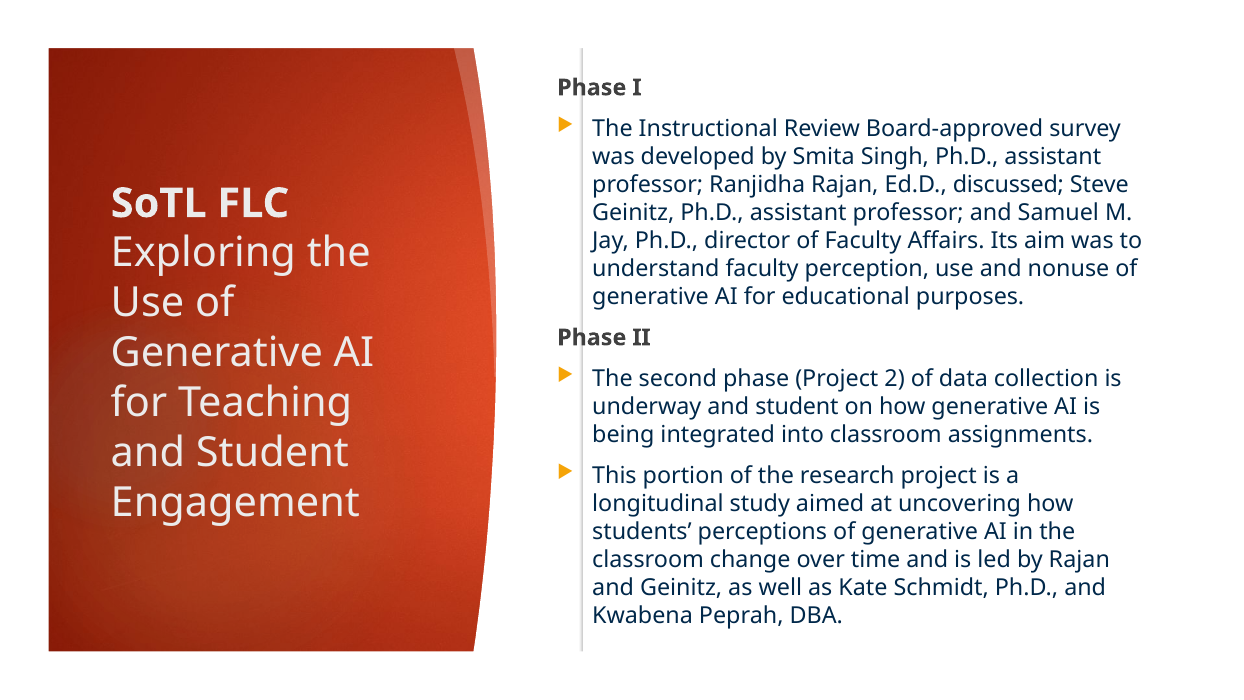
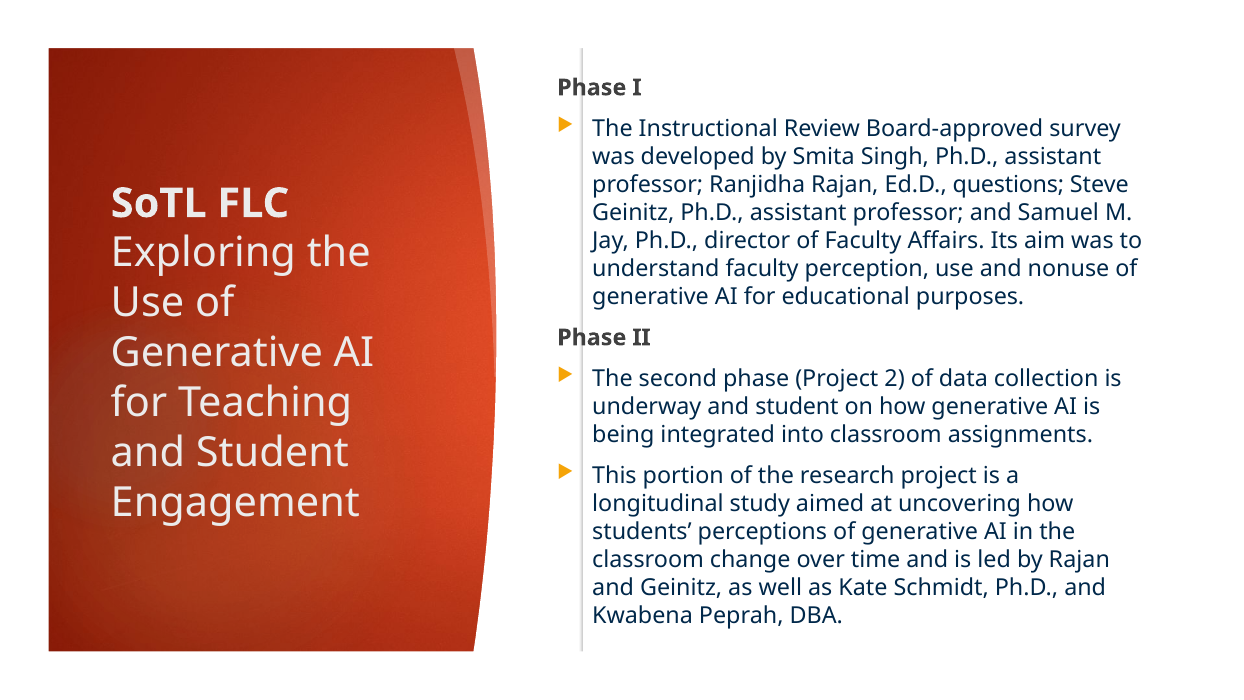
discussed: discussed -> questions
